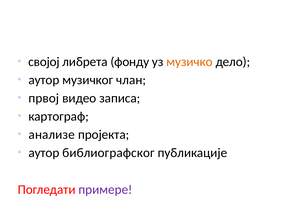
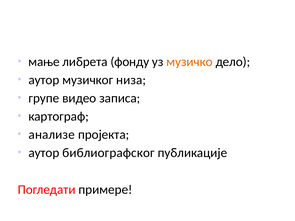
својој: својој -> мање
члан: члан -> низа
првој: првој -> групе
примере colour: purple -> black
